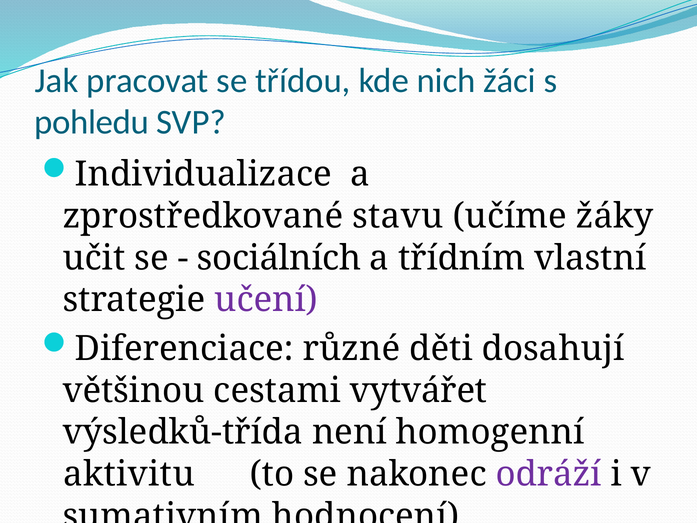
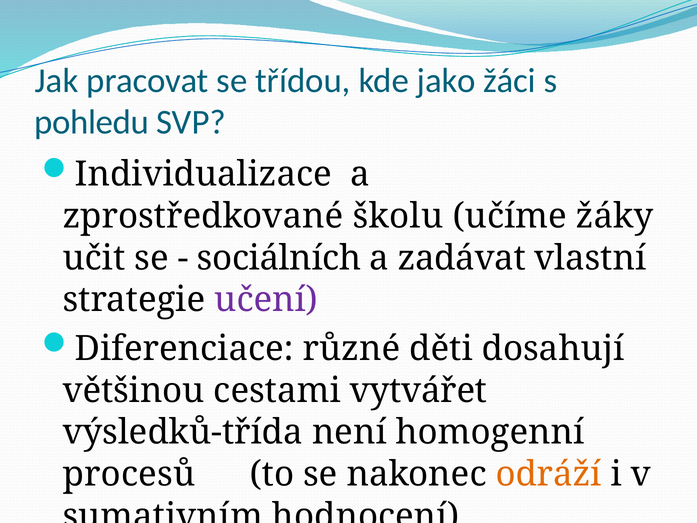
nich: nich -> jako
stavu: stavu -> školu
třídním: třídním -> zadávat
aktivitu: aktivitu -> procesů
odráží colour: purple -> orange
